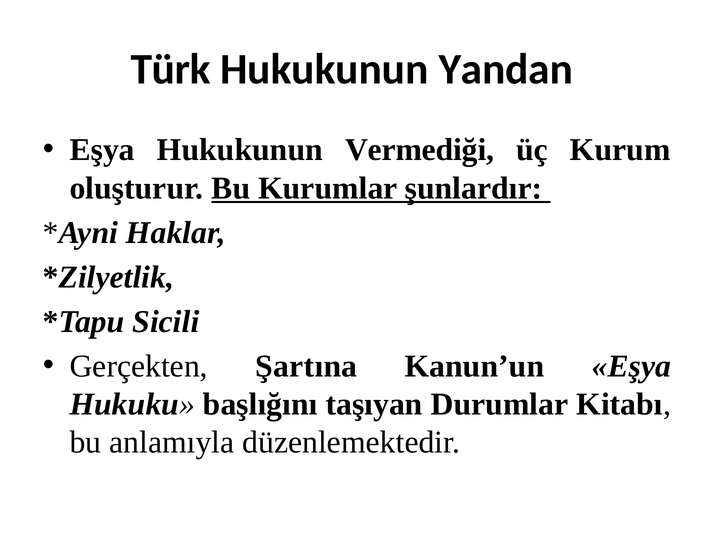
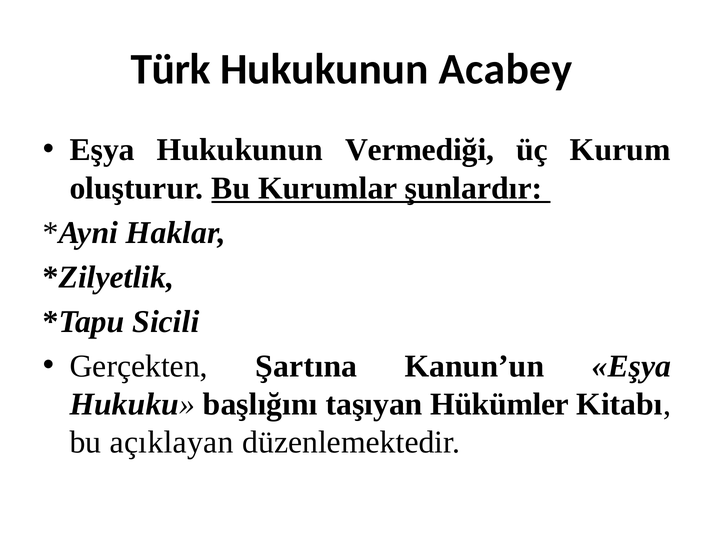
Yandan: Yandan -> Acabey
Durumlar: Durumlar -> Hükümler
anlamıyla: anlamıyla -> açıklayan
